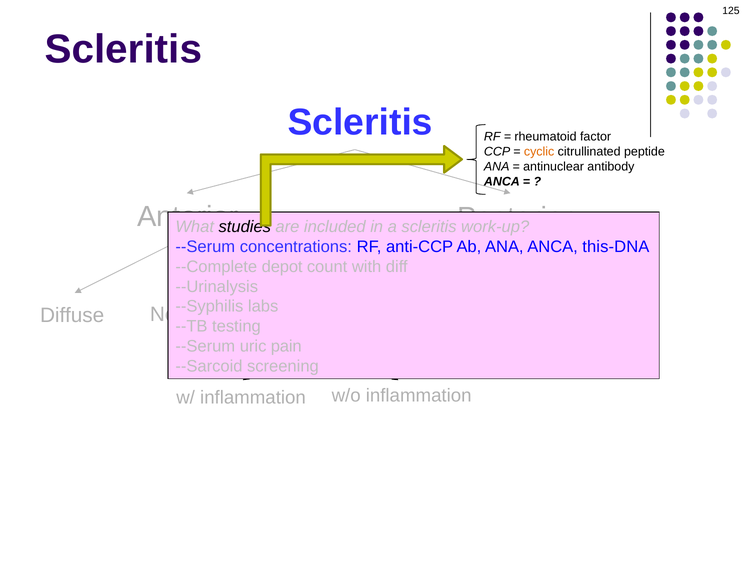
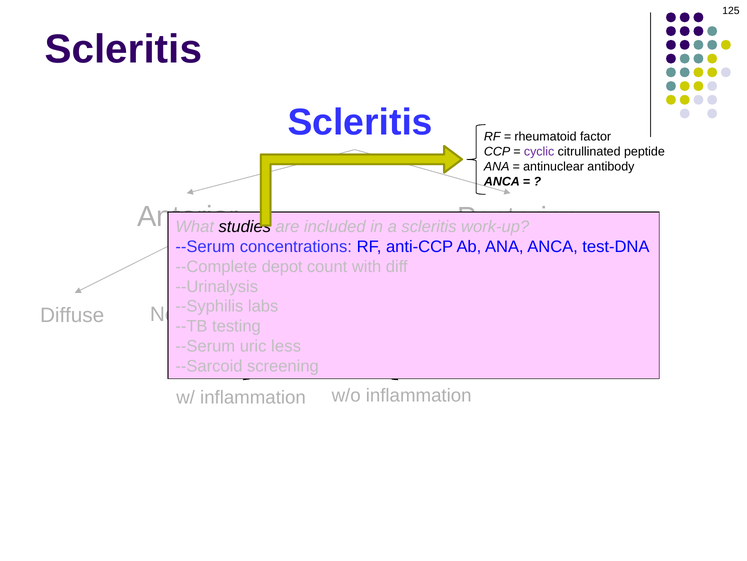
cyclic colour: orange -> purple
this-DNA: this-DNA -> test-DNA
pain: pain -> less
